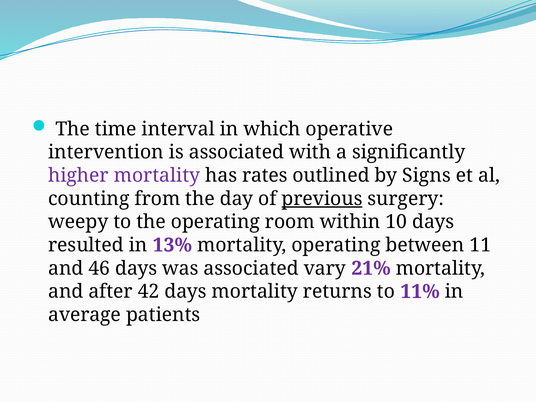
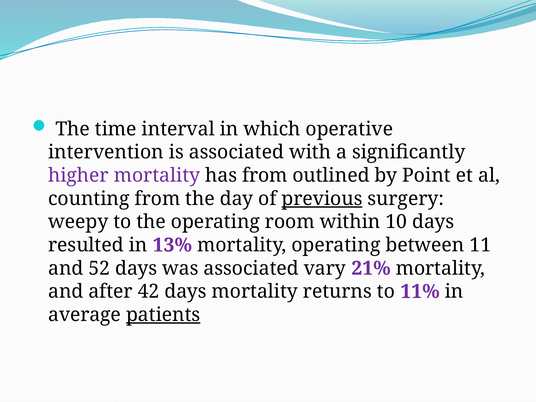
has rates: rates -> from
Signs: Signs -> Point
46: 46 -> 52
patients underline: none -> present
